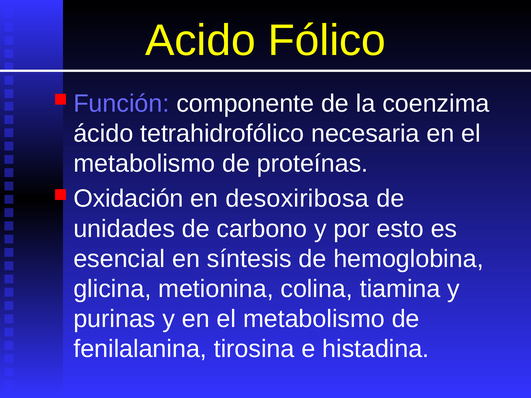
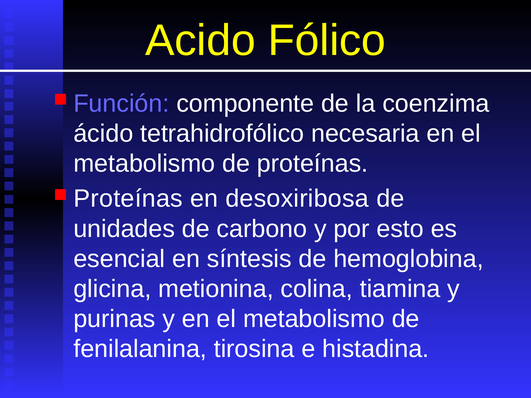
Oxidación at (128, 199): Oxidación -> Proteínas
